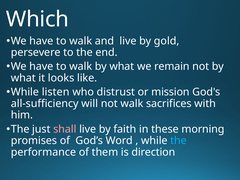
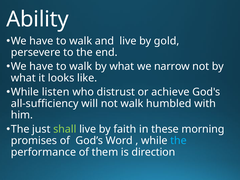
Which: Which -> Ability
remain: remain -> narrow
mission: mission -> achieve
sacrifices: sacrifices -> humbled
shall colour: pink -> light green
